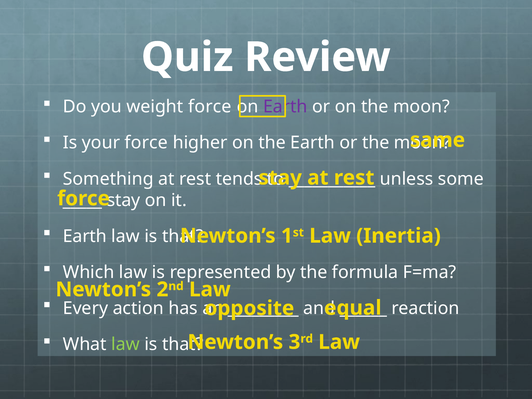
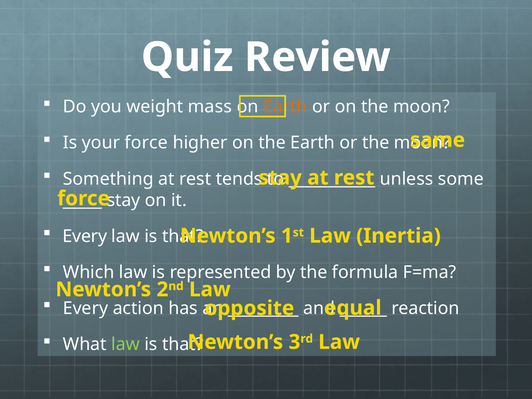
weight force: force -> mass
Earth at (285, 107) colour: purple -> orange
Earth at (85, 236): Earth -> Every
